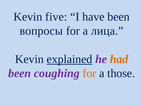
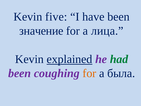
вопросы: вопросы -> значение
had colour: orange -> green
those: those -> была
